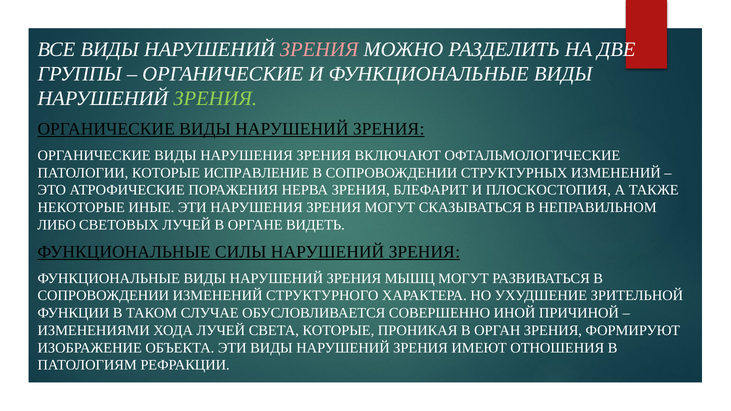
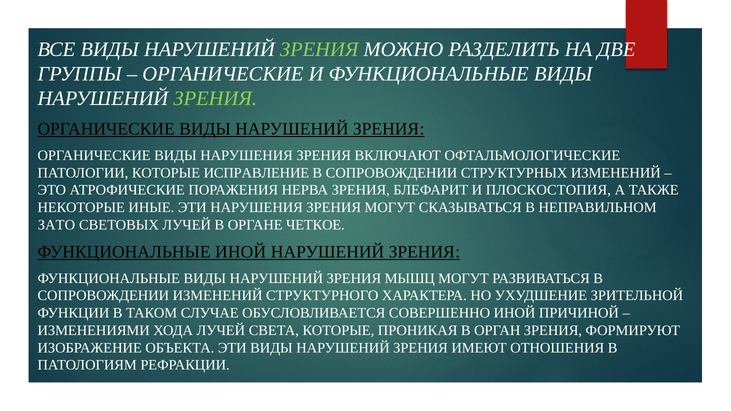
ЗРЕНИЯ at (319, 49) colour: pink -> light green
ЛИБО: ЛИБО -> ЗАТО
ВИДЕТЬ: ВИДЕТЬ -> ЧЕТКОЕ
ФУНКЦИОНАЛЬНЫЕ СИЛЫ: СИЛЫ -> ИНОЙ
